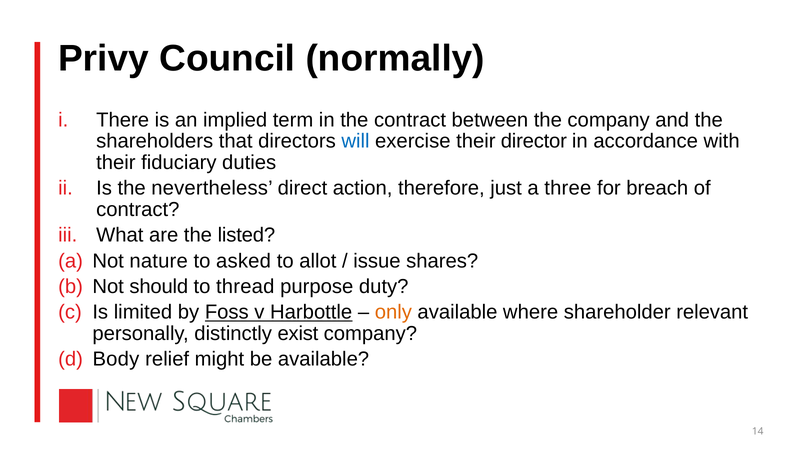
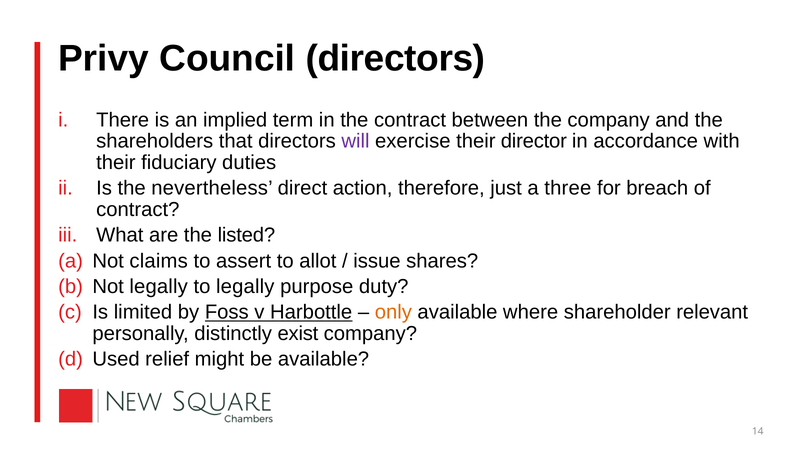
Council normally: normally -> directors
will colour: blue -> purple
nature: nature -> claims
asked: asked -> assert
Not should: should -> legally
to thread: thread -> legally
Body: Body -> Used
